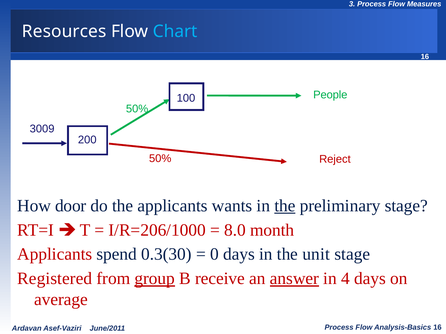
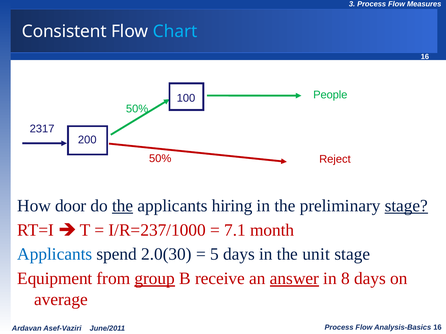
Resources: Resources -> Consistent
3009: 3009 -> 2317
the at (123, 206) underline: none -> present
wants: wants -> hiring
the at (285, 206) underline: present -> none
stage at (406, 206) underline: none -> present
I/R=206/1000: I/R=206/1000 -> I/R=237/1000
8.0: 8.0 -> 7.1
Applicants at (55, 255) colour: red -> blue
0.3(30: 0.3(30 -> 2.0(30
0: 0 -> 5
Registered: Registered -> Equipment
4: 4 -> 8
